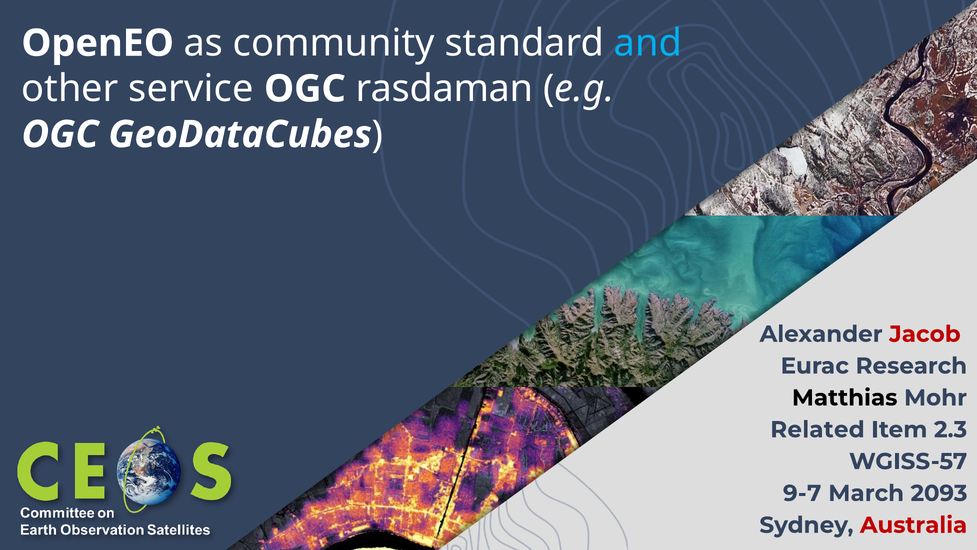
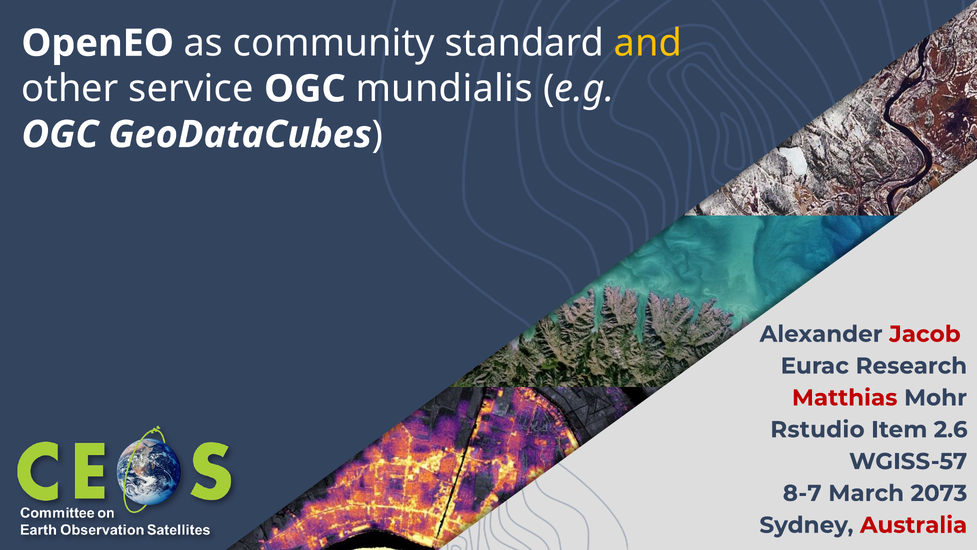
and colour: light blue -> yellow
rasdaman: rasdaman -> mundialis
Matthias colour: black -> red
Related: Related -> Rstudio
2.3: 2.3 -> 2.6
9-7: 9-7 -> 8-7
2093: 2093 -> 2073
